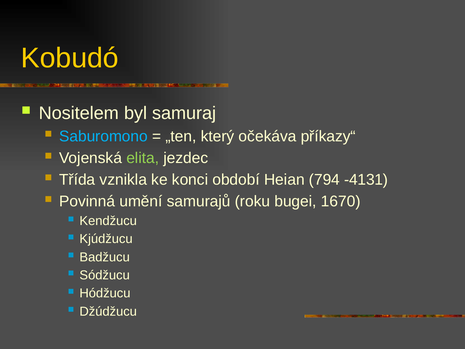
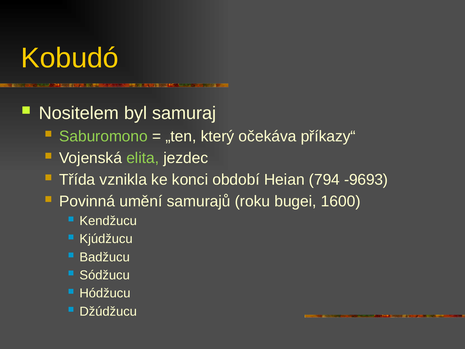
Saburomono colour: light blue -> light green
-4131: -4131 -> -9693
1670: 1670 -> 1600
